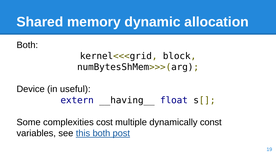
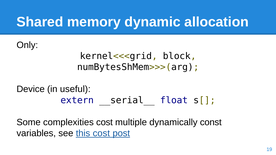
Both at (27, 45): Both -> Only
__having__: __having__ -> __serial__
this both: both -> cost
